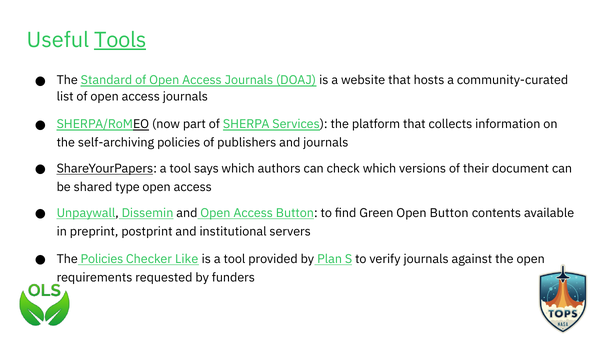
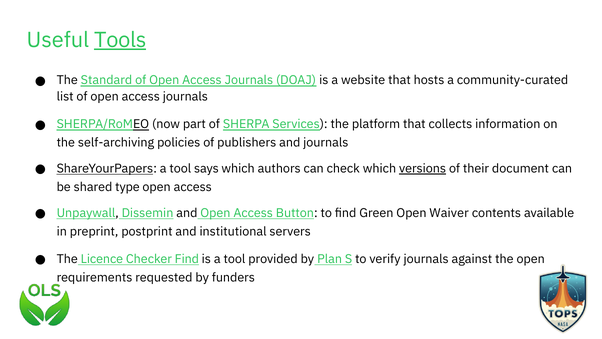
versions underline: none -> present
Open Button: Button -> Waiver
The Policies: Policies -> Licence
Checker Like: Like -> Find
